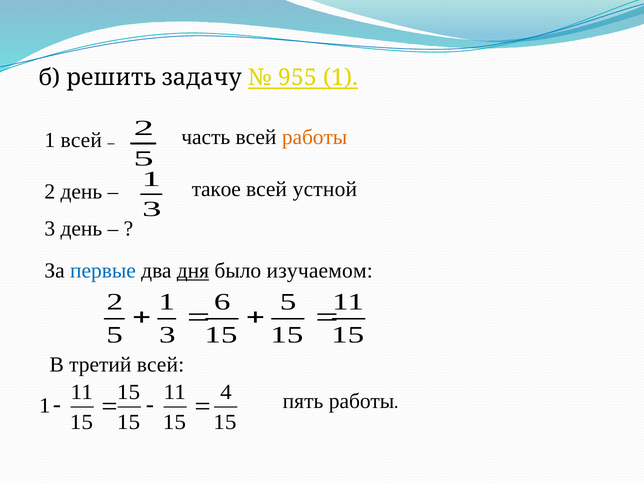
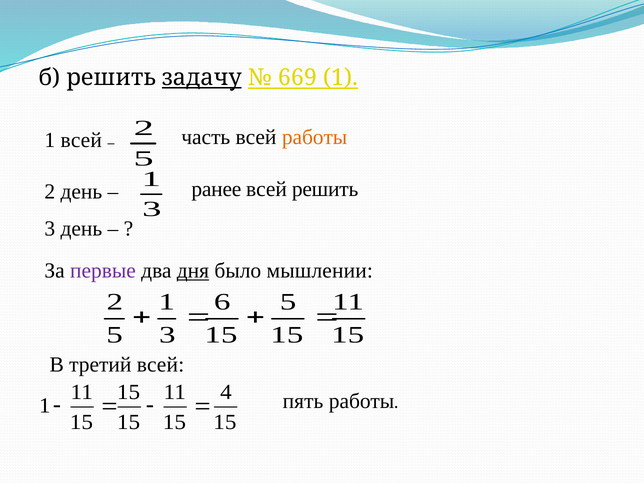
задачу underline: none -> present
955: 955 -> 669
такое: такое -> ранее
всей устной: устной -> решить
первые colour: blue -> purple
изучаемом: изучаемом -> мышлении
